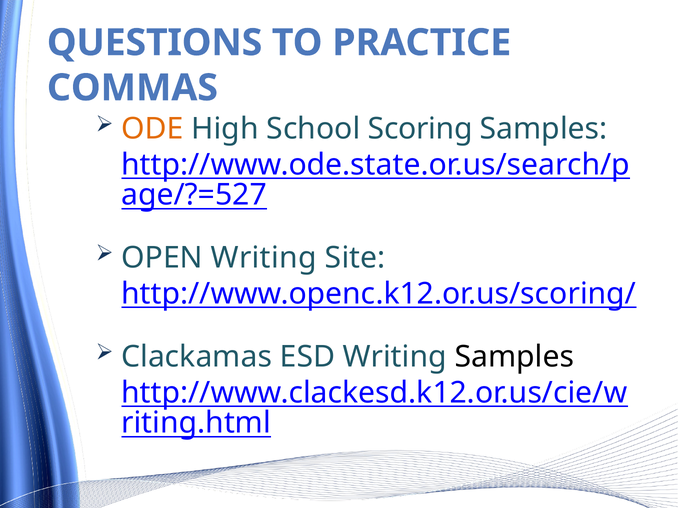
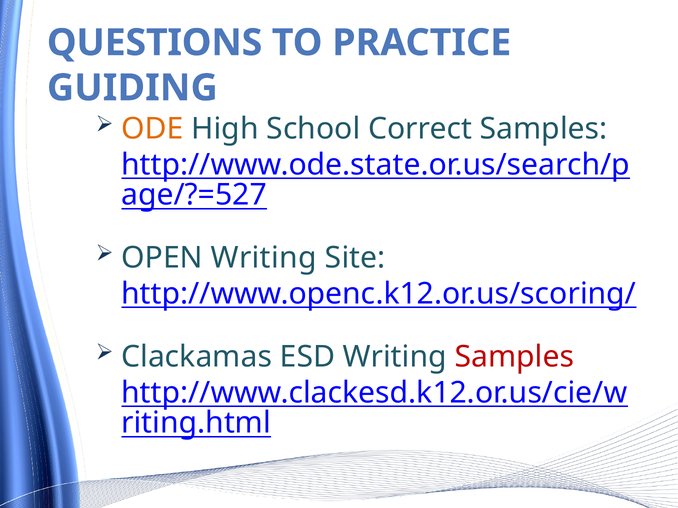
COMMAS: COMMAS -> GUIDING
Scoring: Scoring -> Correct
Samples at (514, 357) colour: black -> red
